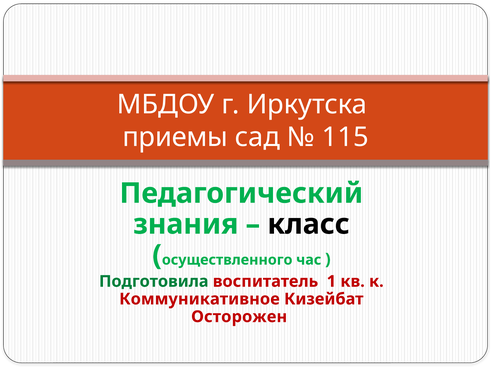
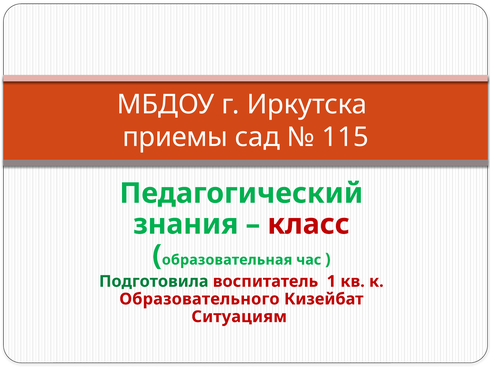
класс colour: black -> red
осуществленного: осуществленного -> образовательная
Коммуникативное: Коммуникативное -> Образовательного
Осторожен: Осторожен -> Ситуациям
